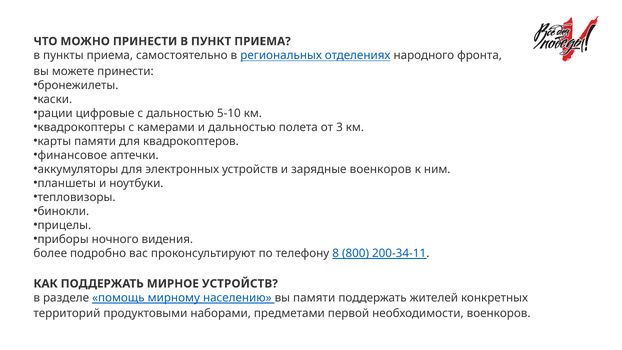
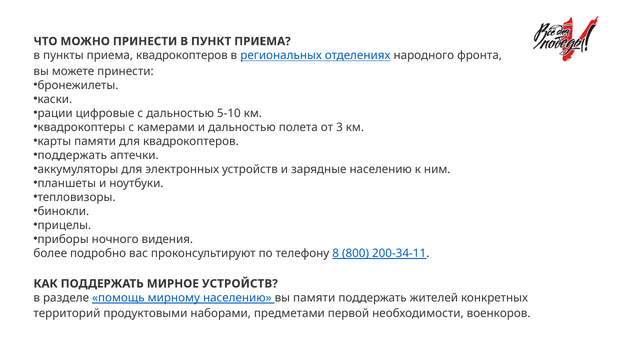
приема самостоятельно: самостоятельно -> квадрокоптеров
финансовое at (72, 155): финансовое -> поддержать
зарядные военкоров: военкоров -> населению
